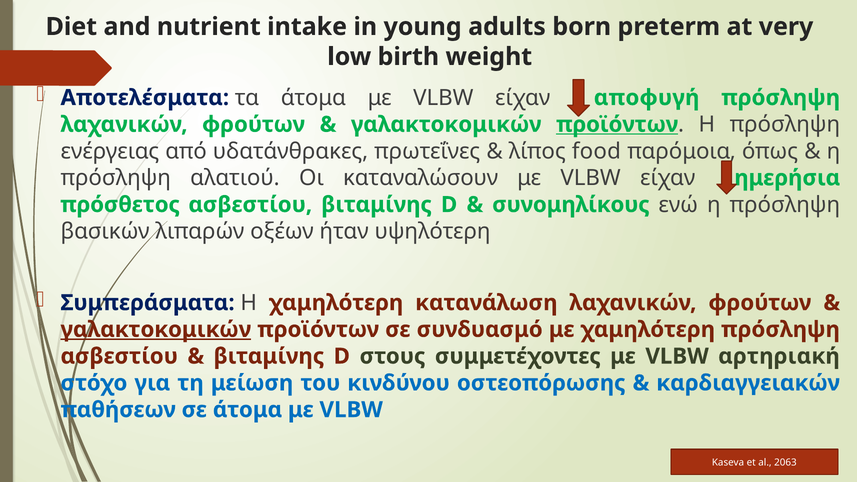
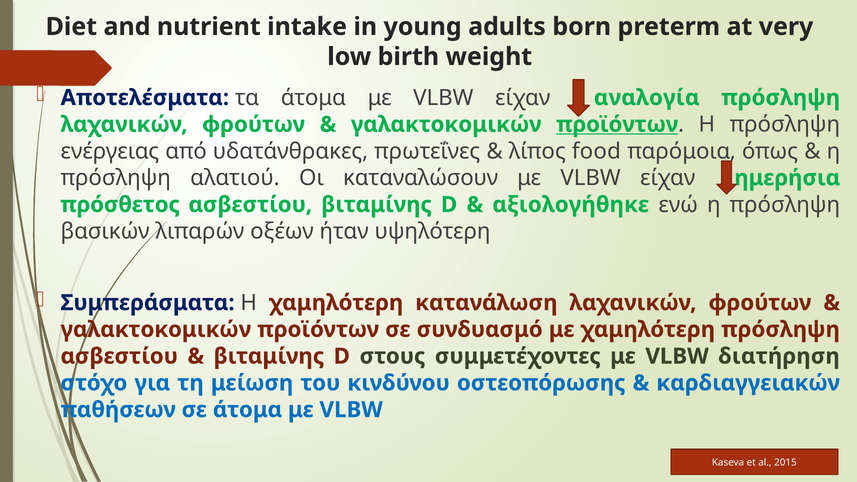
αποφυγή: αποφυγή -> αναλογία
συνομηλίκους: συνομηλίκους -> αξιολογήθηκε
γαλακτοκομικών at (156, 330) underline: present -> none
αρτηριακή: αρτηριακή -> διατήρηση
2063: 2063 -> 2015
